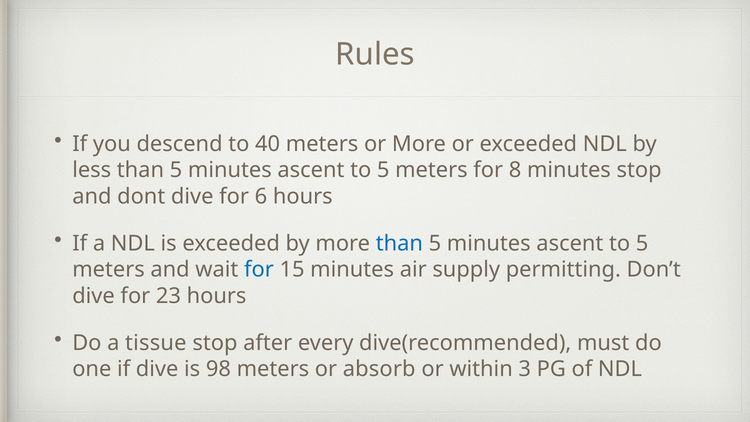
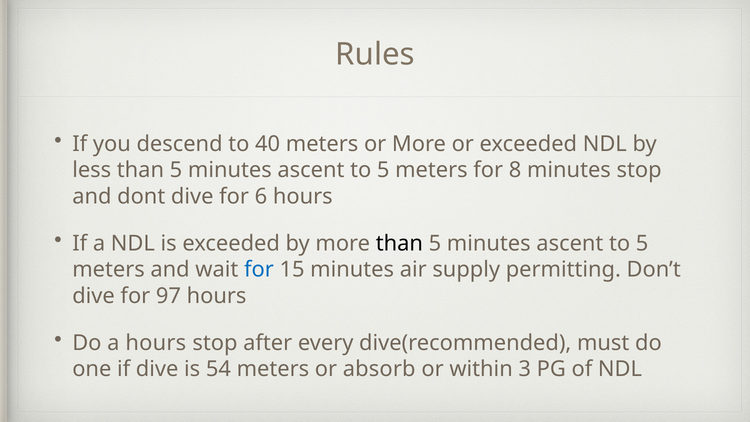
than at (399, 243) colour: blue -> black
23: 23 -> 97
a tissue: tissue -> hours
98: 98 -> 54
